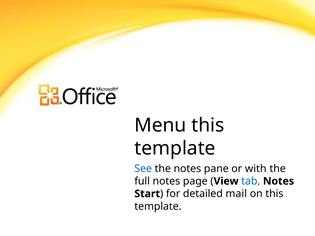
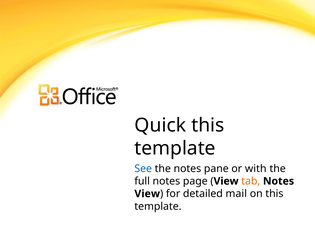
Menu: Menu -> Quick
tab colour: blue -> orange
Start at (147, 194): Start -> View
